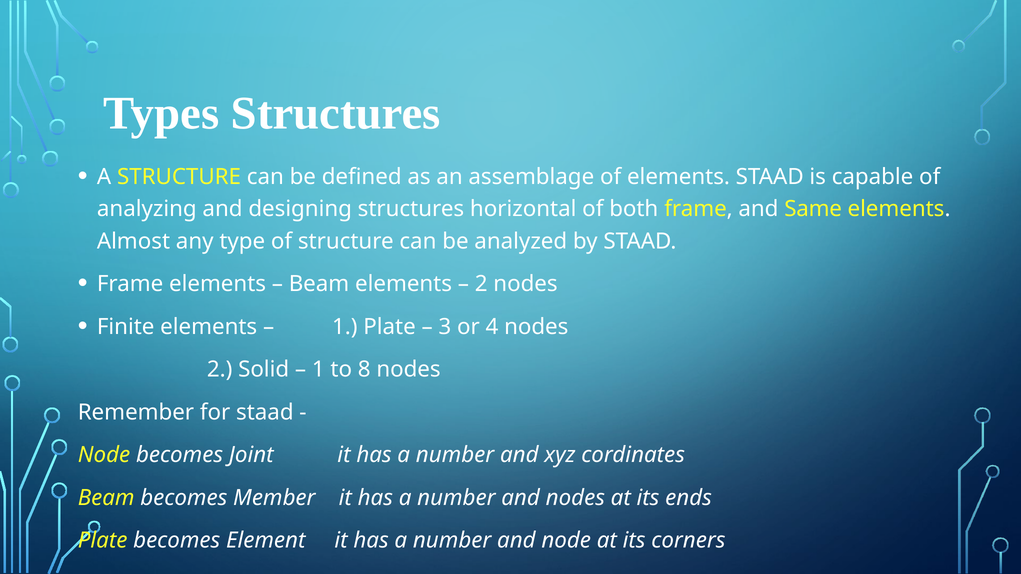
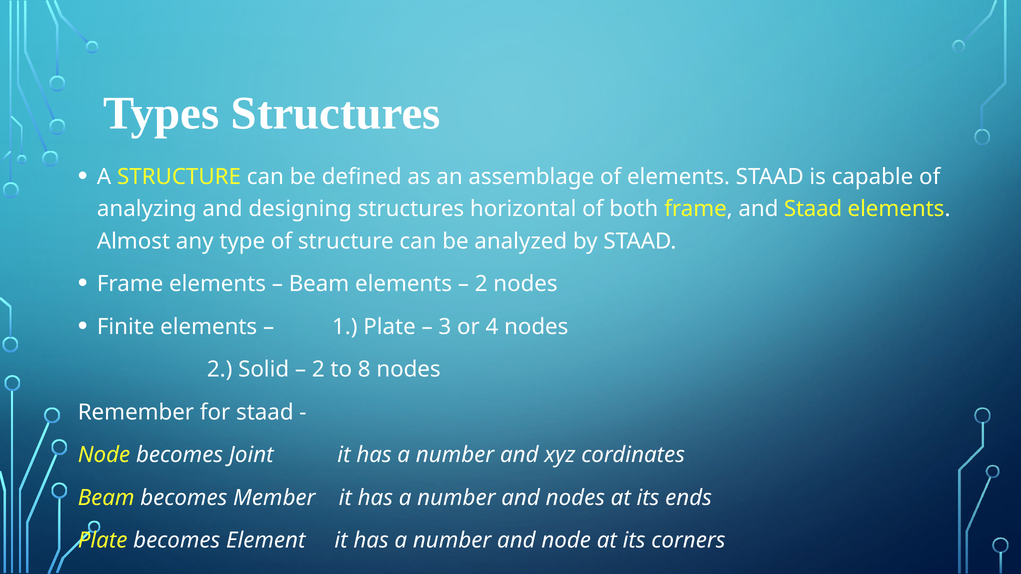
and Same: Same -> Staad
1 at (318, 370): 1 -> 2
